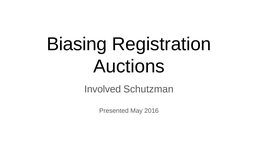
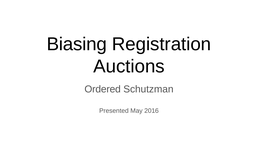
Involved: Involved -> Ordered
